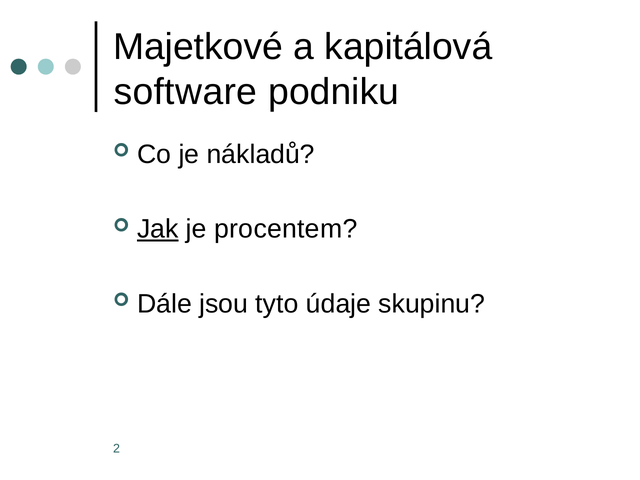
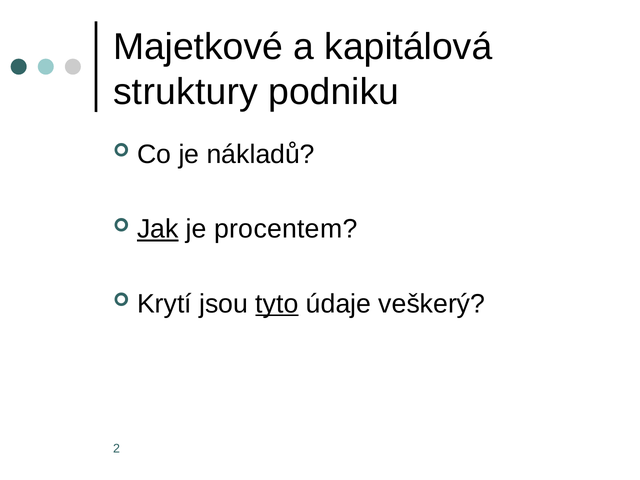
software: software -> struktury
Dále: Dále -> Krytí
tyto underline: none -> present
skupinu: skupinu -> veškerý
